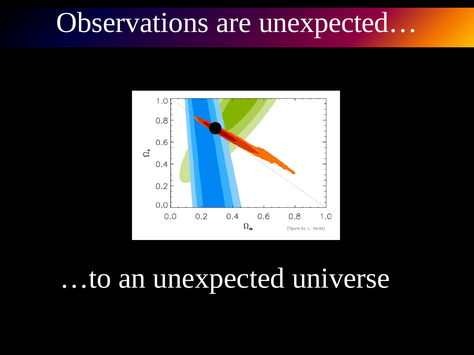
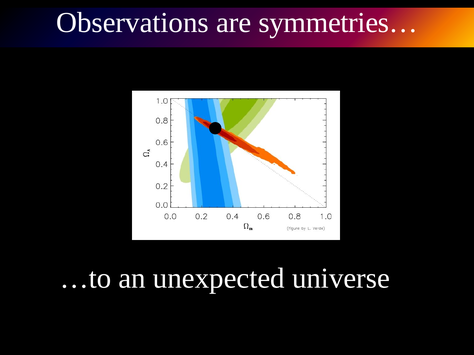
unexpected…: unexpected… -> symmetries…
